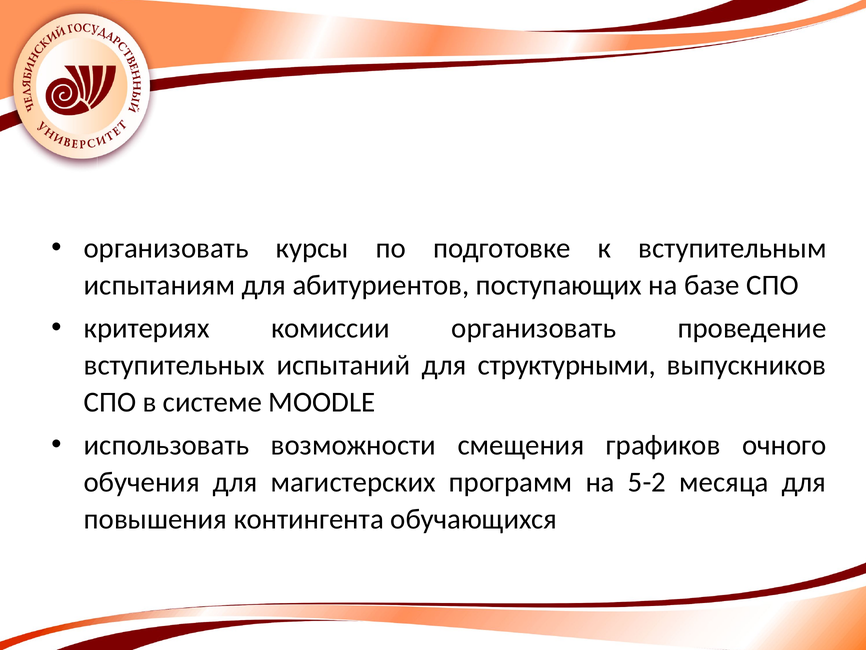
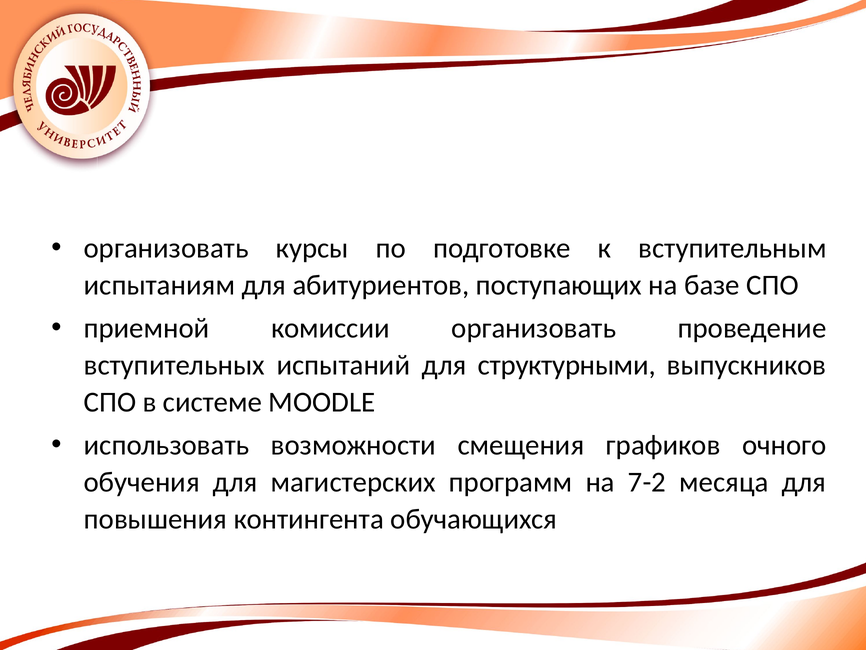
критериях: критериях -> приемной
5-2: 5-2 -> 7-2
